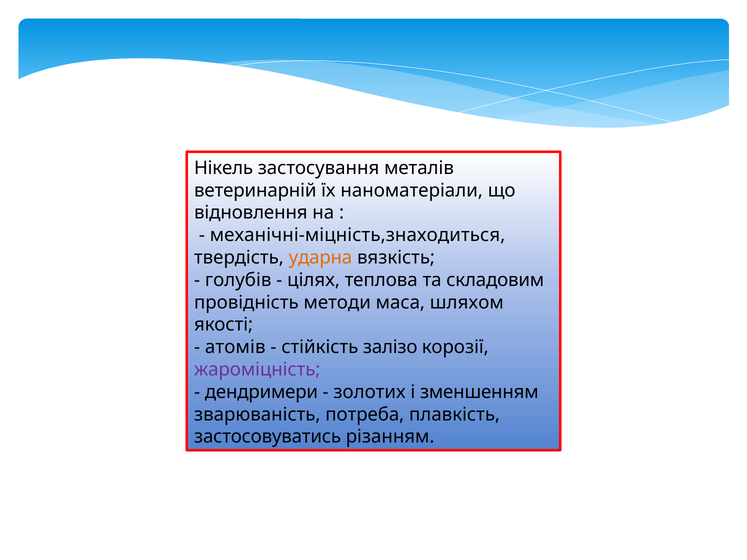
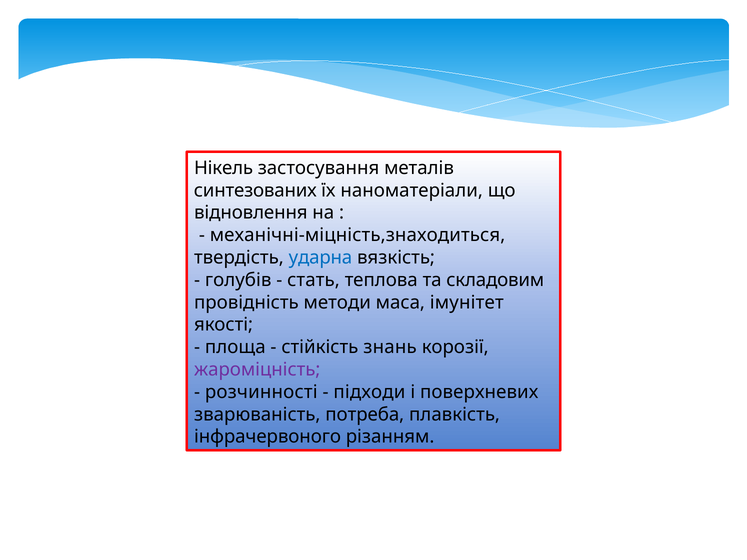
ветеринарній: ветеринарній -> синтезованих
ударна colour: orange -> blue
цілях: цілях -> стать
шляхом: шляхом -> імунітет
атомів: атомів -> площа
залізо: залізо -> знань
дендримери: дендримери -> розчинності
золотих: золотих -> підходи
зменшенням: зменшенням -> поверхневих
застосовуватись: застосовуватись -> інфрачервоного
